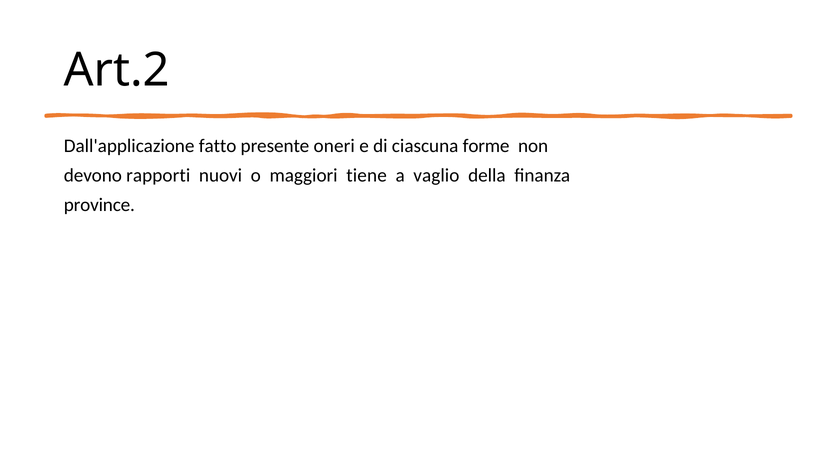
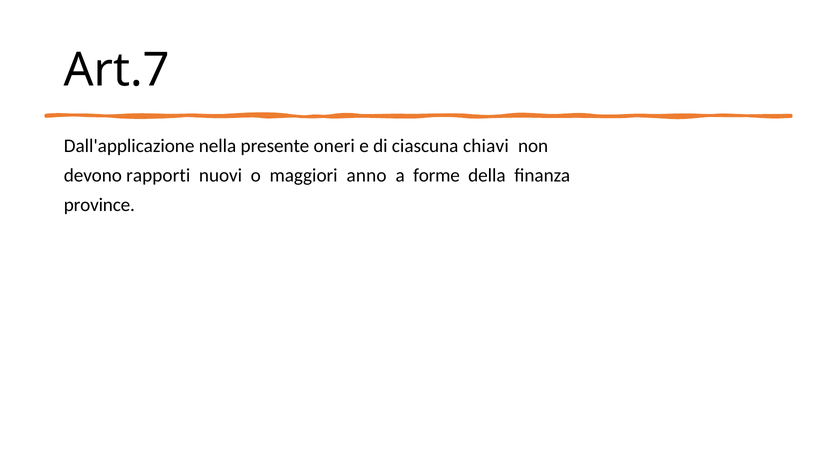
Art.2: Art.2 -> Art.7
fatto: fatto -> nella
forme: forme -> chiavi
tiene: tiene -> anno
vaglio: vaglio -> forme
